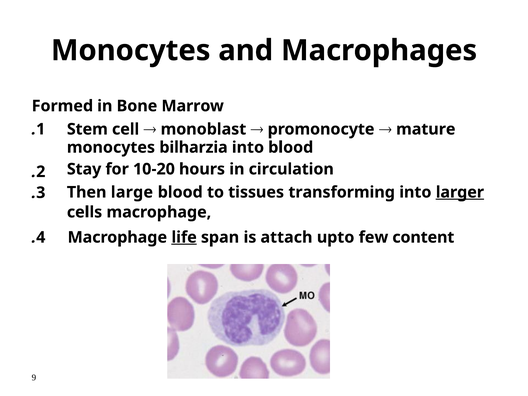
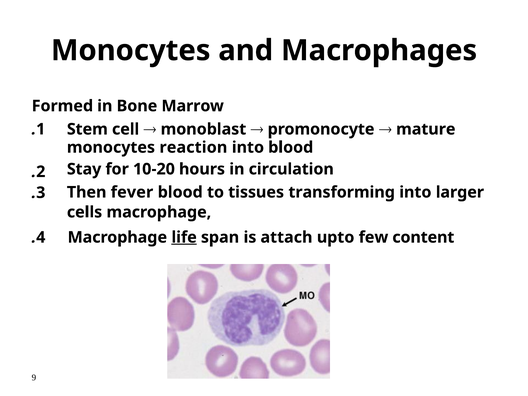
bilharzia: bilharzia -> reaction
large: large -> fever
larger underline: present -> none
